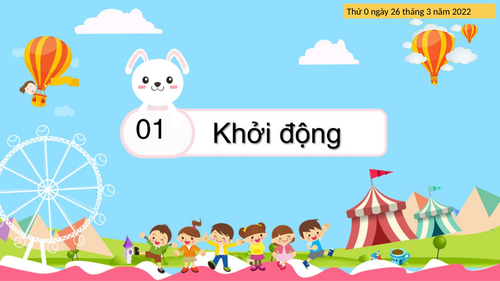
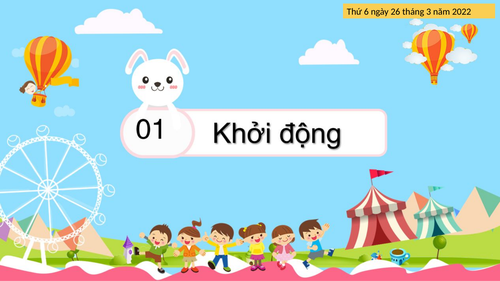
0: 0 -> 6
